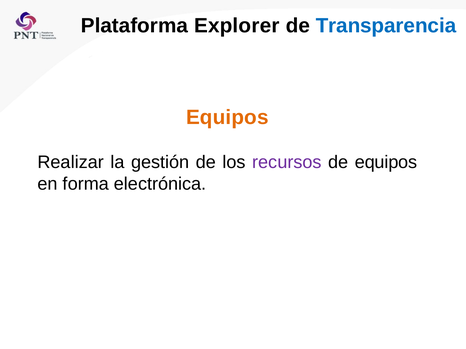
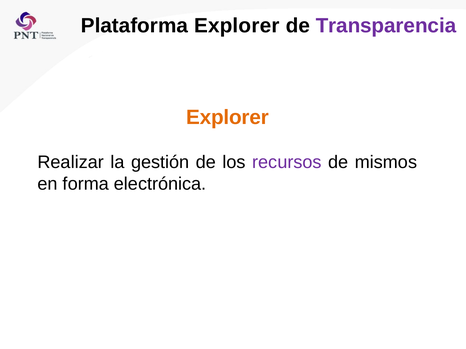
Transparencia colour: blue -> purple
Equipos at (227, 118): Equipos -> Explorer
de equipos: equipos -> mismos
